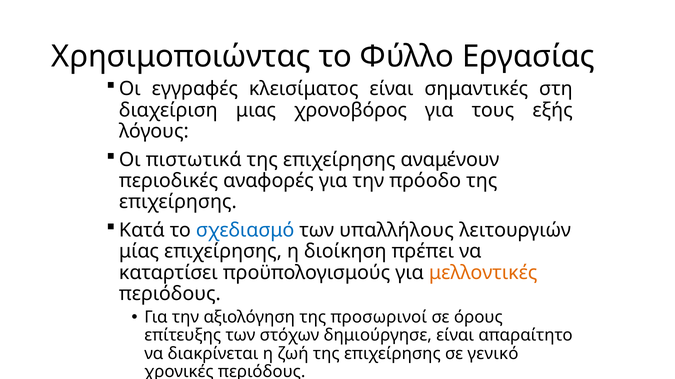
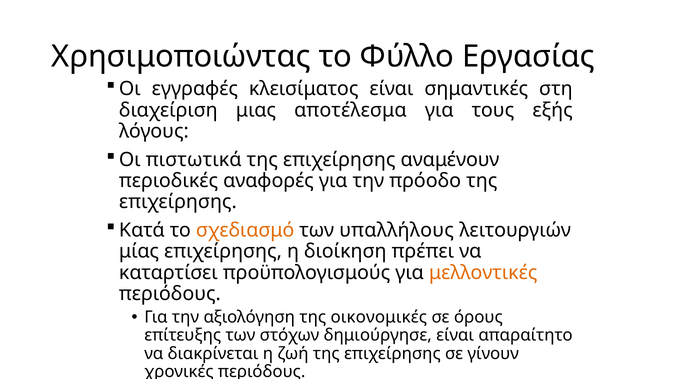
χρονοβόρος: χρονοβόρος -> αποτέλεσμα
σχεδιασμό colour: blue -> orange
προσωρινοί: προσωρινοί -> οικονομικές
γενικό: γενικό -> γίνουν
